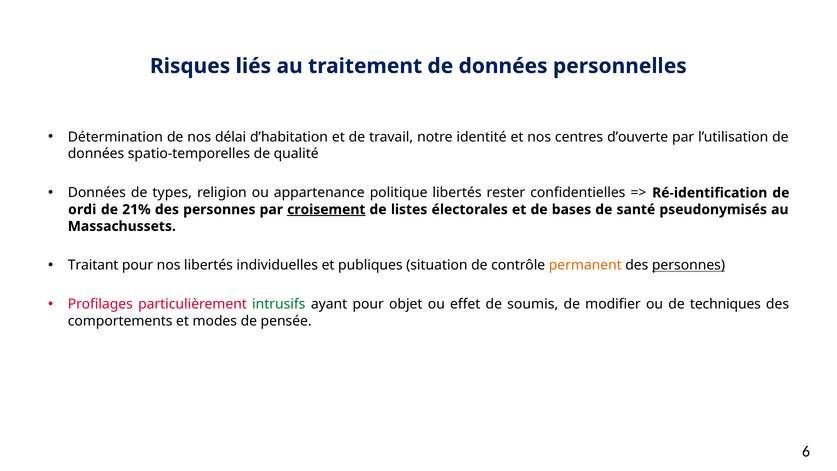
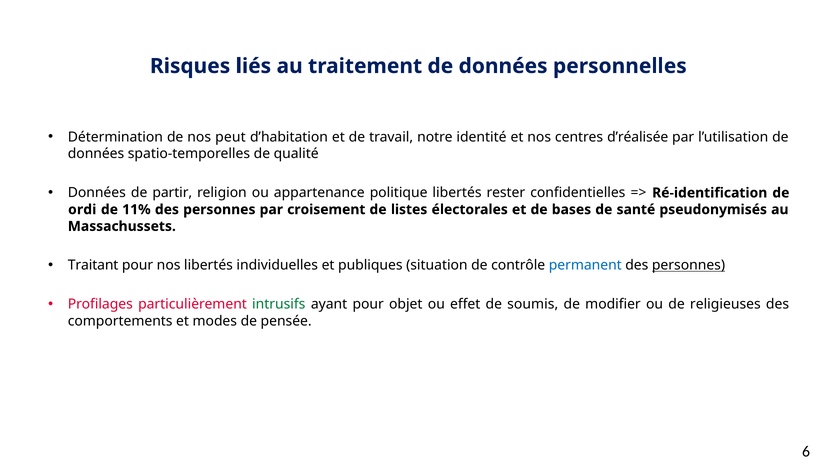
délai: délai -> peut
d’ouverte: d’ouverte -> d’réalisée
types: types -> partir
21%: 21% -> 11%
croisement underline: present -> none
permanent colour: orange -> blue
techniques: techniques -> religieuses
